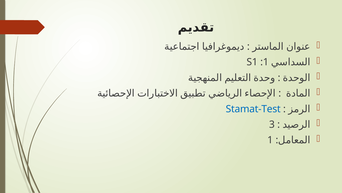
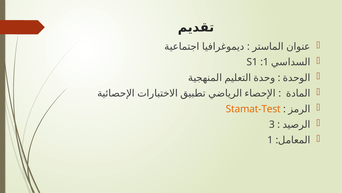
Stamat-Test colour: blue -> orange
